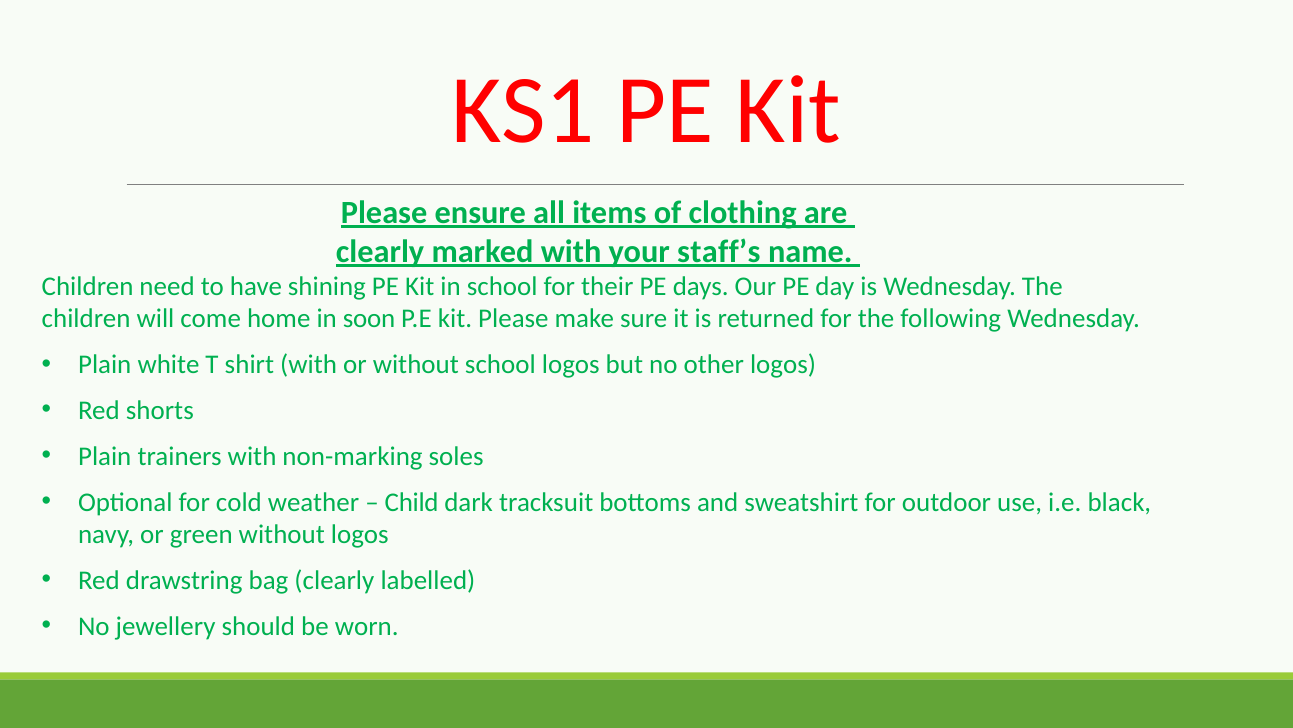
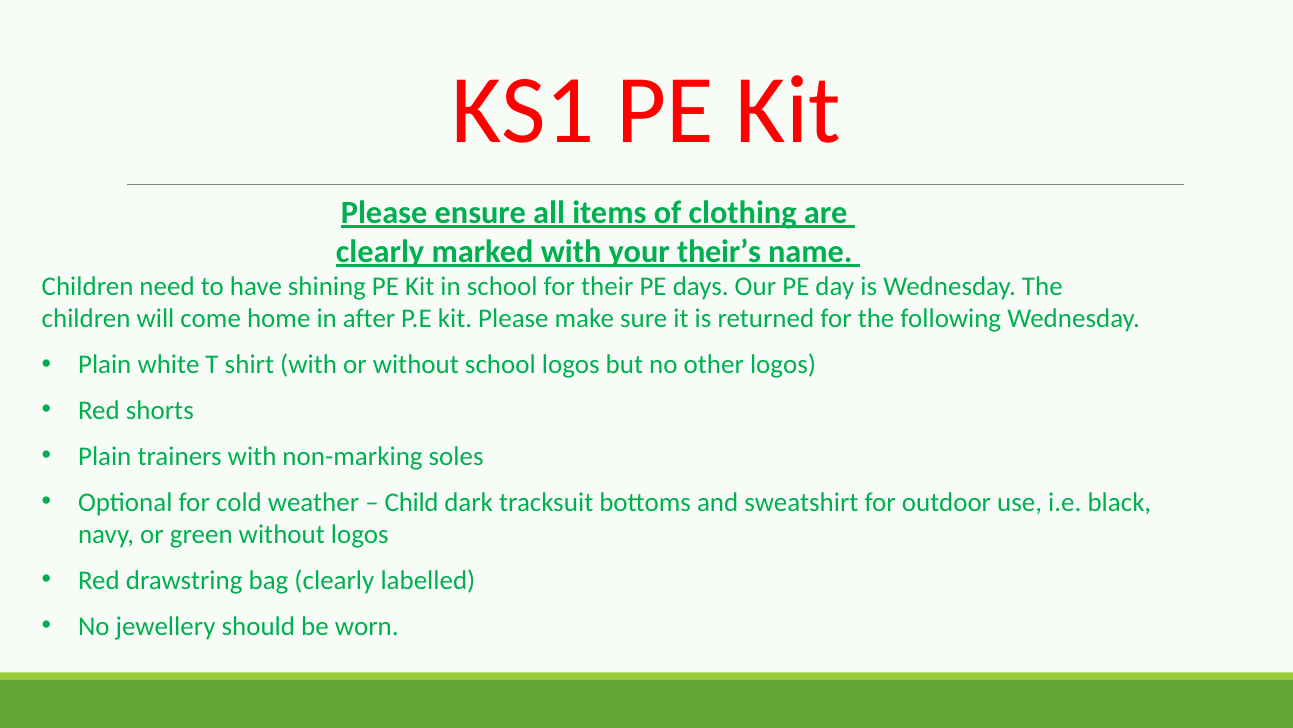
staff’s: staff’s -> their’s
soon: soon -> after
